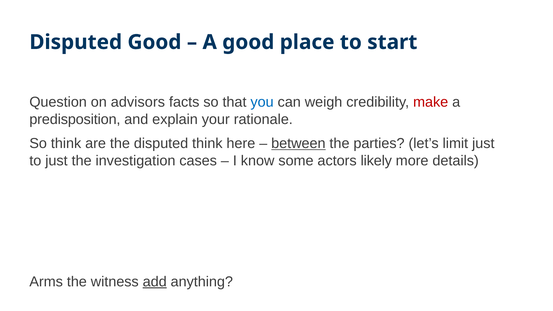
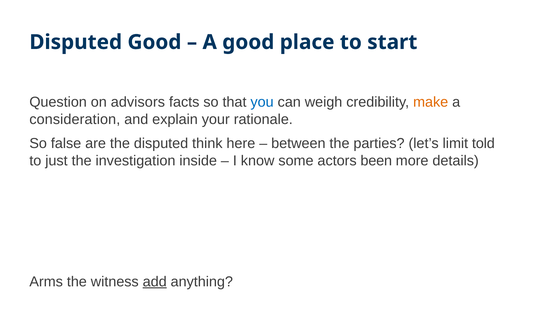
make colour: red -> orange
predisposition: predisposition -> consideration
So think: think -> false
between underline: present -> none
limit just: just -> told
cases: cases -> inside
likely: likely -> been
